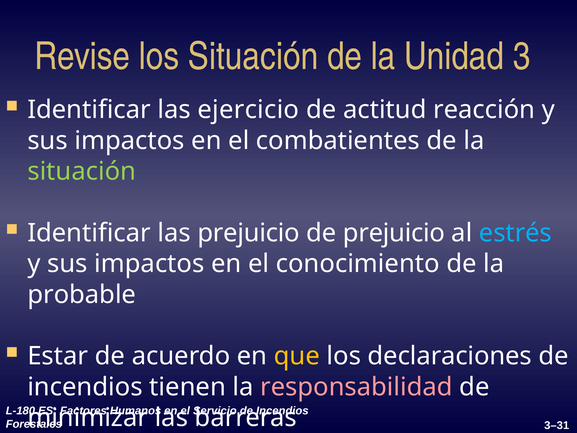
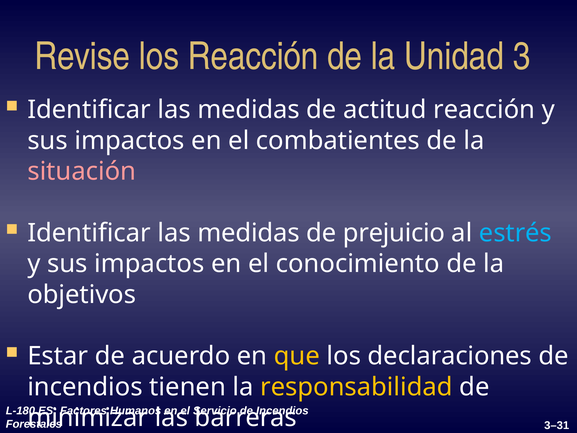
los Situación: Situación -> Reacción
ejercicio at (248, 110): ejercicio -> medidas
situación at (82, 171) colour: light green -> pink
prejuicio at (249, 233): prejuicio -> medidas
probable: probable -> objetivos
responsabilidad colour: pink -> yellow
